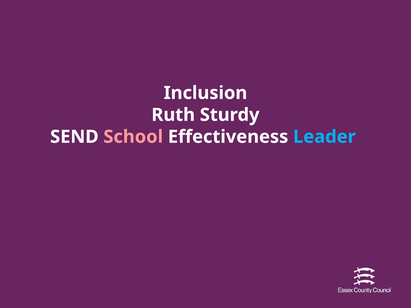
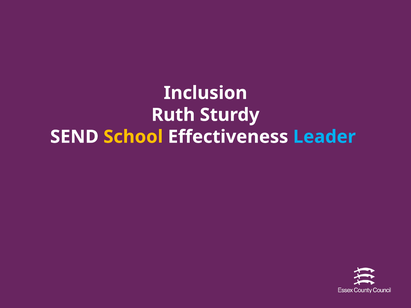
School colour: pink -> yellow
